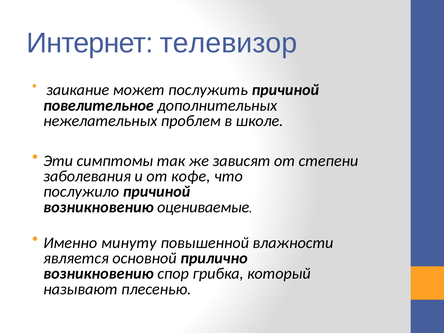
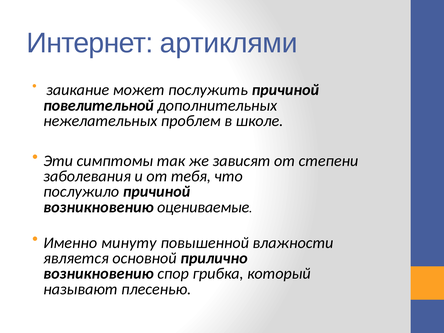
телевизор: телевизор -> артиклями
повелительное: повелительное -> повелительной
кофе: кофе -> тебя
